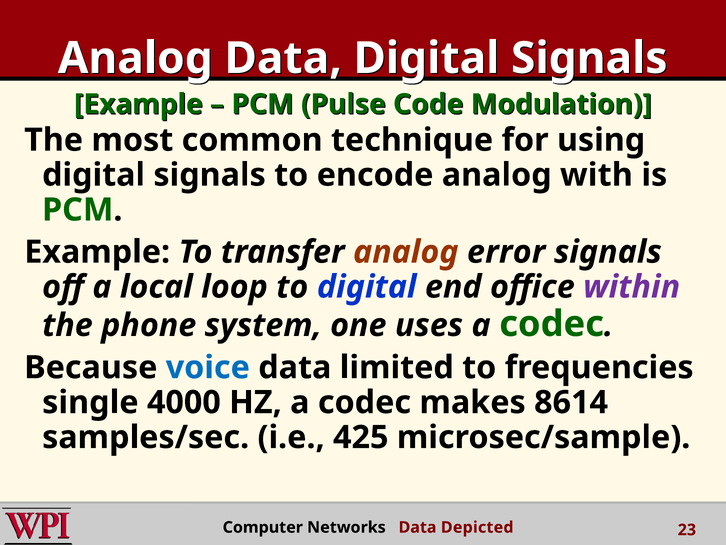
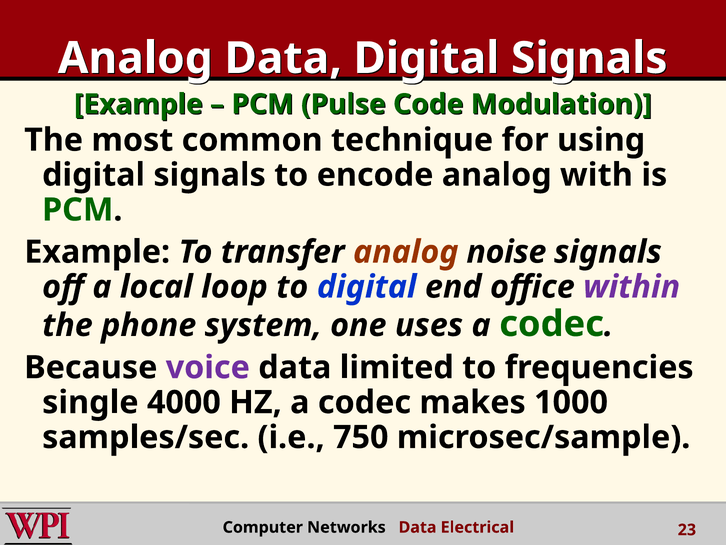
error: error -> noise
voice colour: blue -> purple
8614: 8614 -> 1000
425: 425 -> 750
Depicted: Depicted -> Electrical
